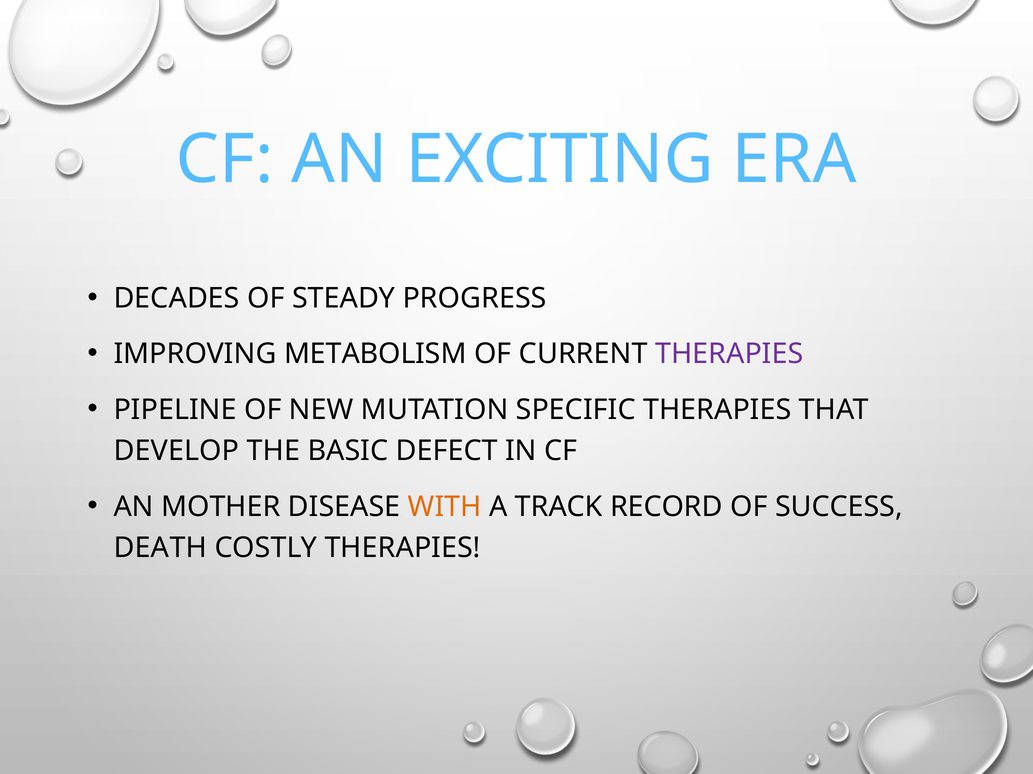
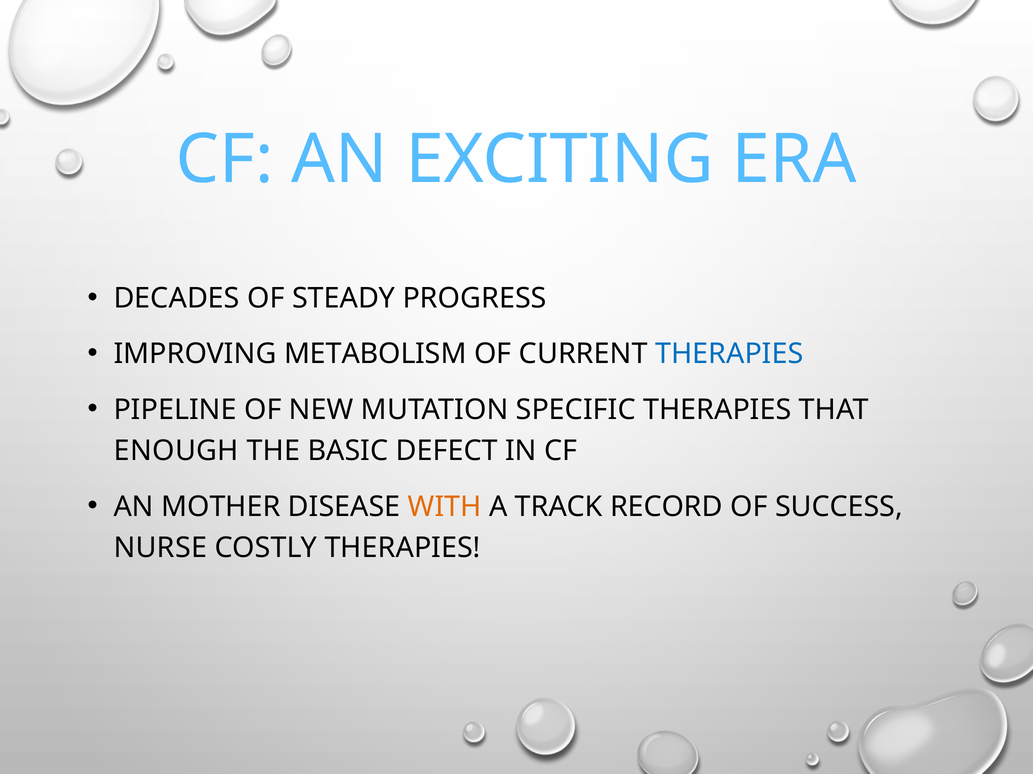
THERAPIES at (729, 354) colour: purple -> blue
DEVELOP: DEVELOP -> ENOUGH
DEATH: DEATH -> NURSE
